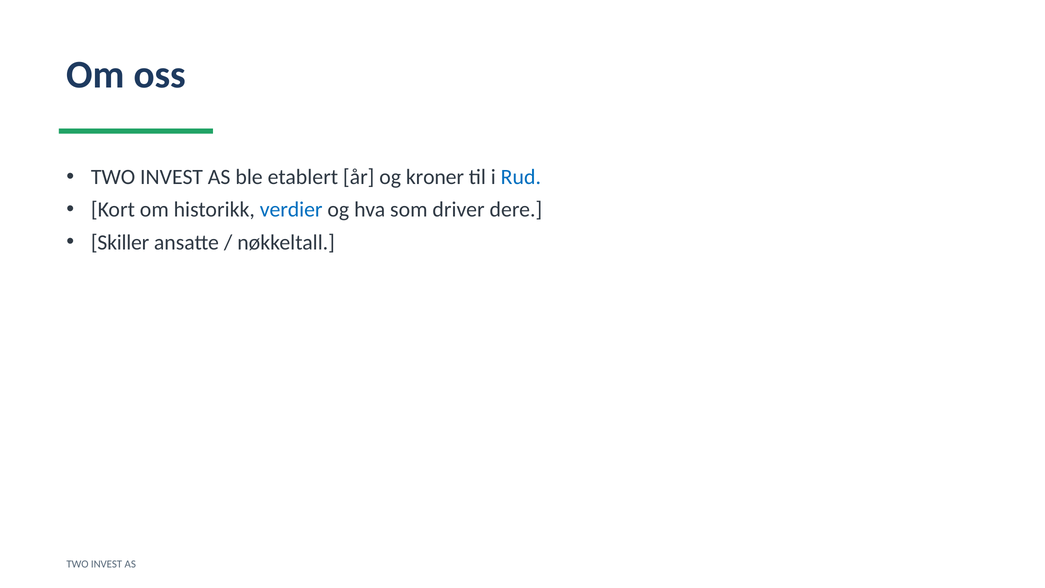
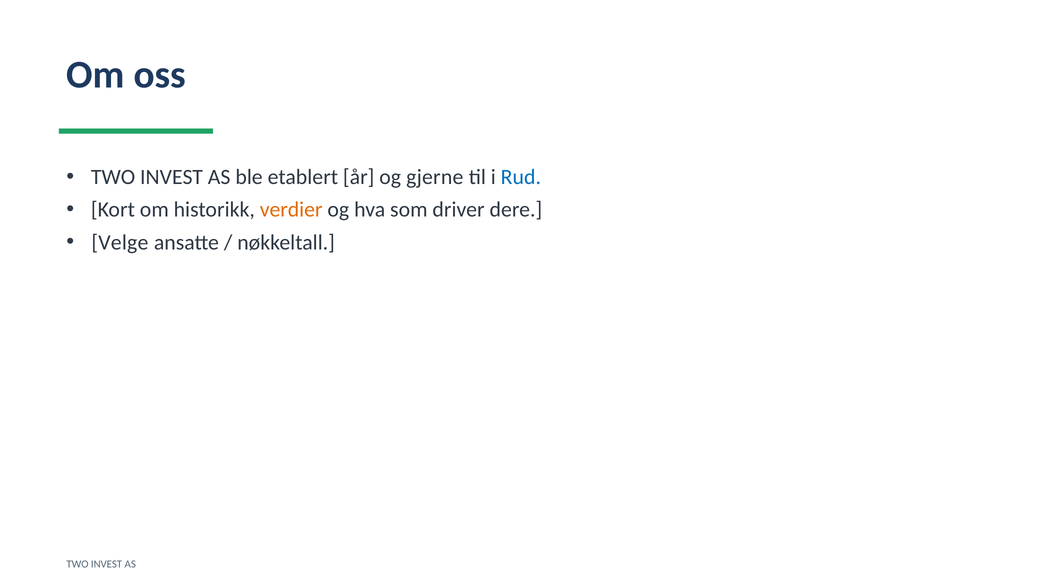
kroner: kroner -> gjerne
verdier colour: blue -> orange
Skiller: Skiller -> Velge
